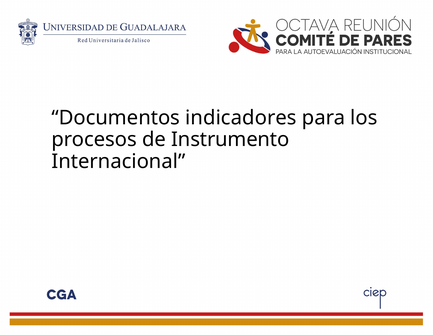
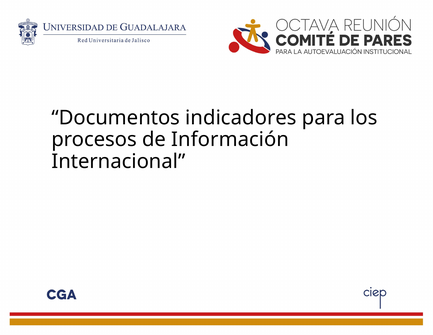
Instrumento: Instrumento -> Información
